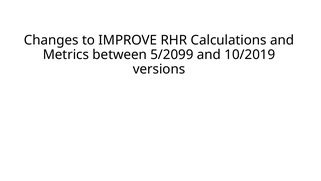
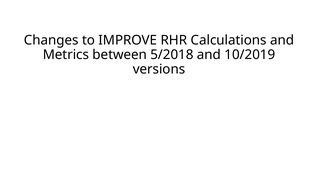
5/2099: 5/2099 -> 5/2018
